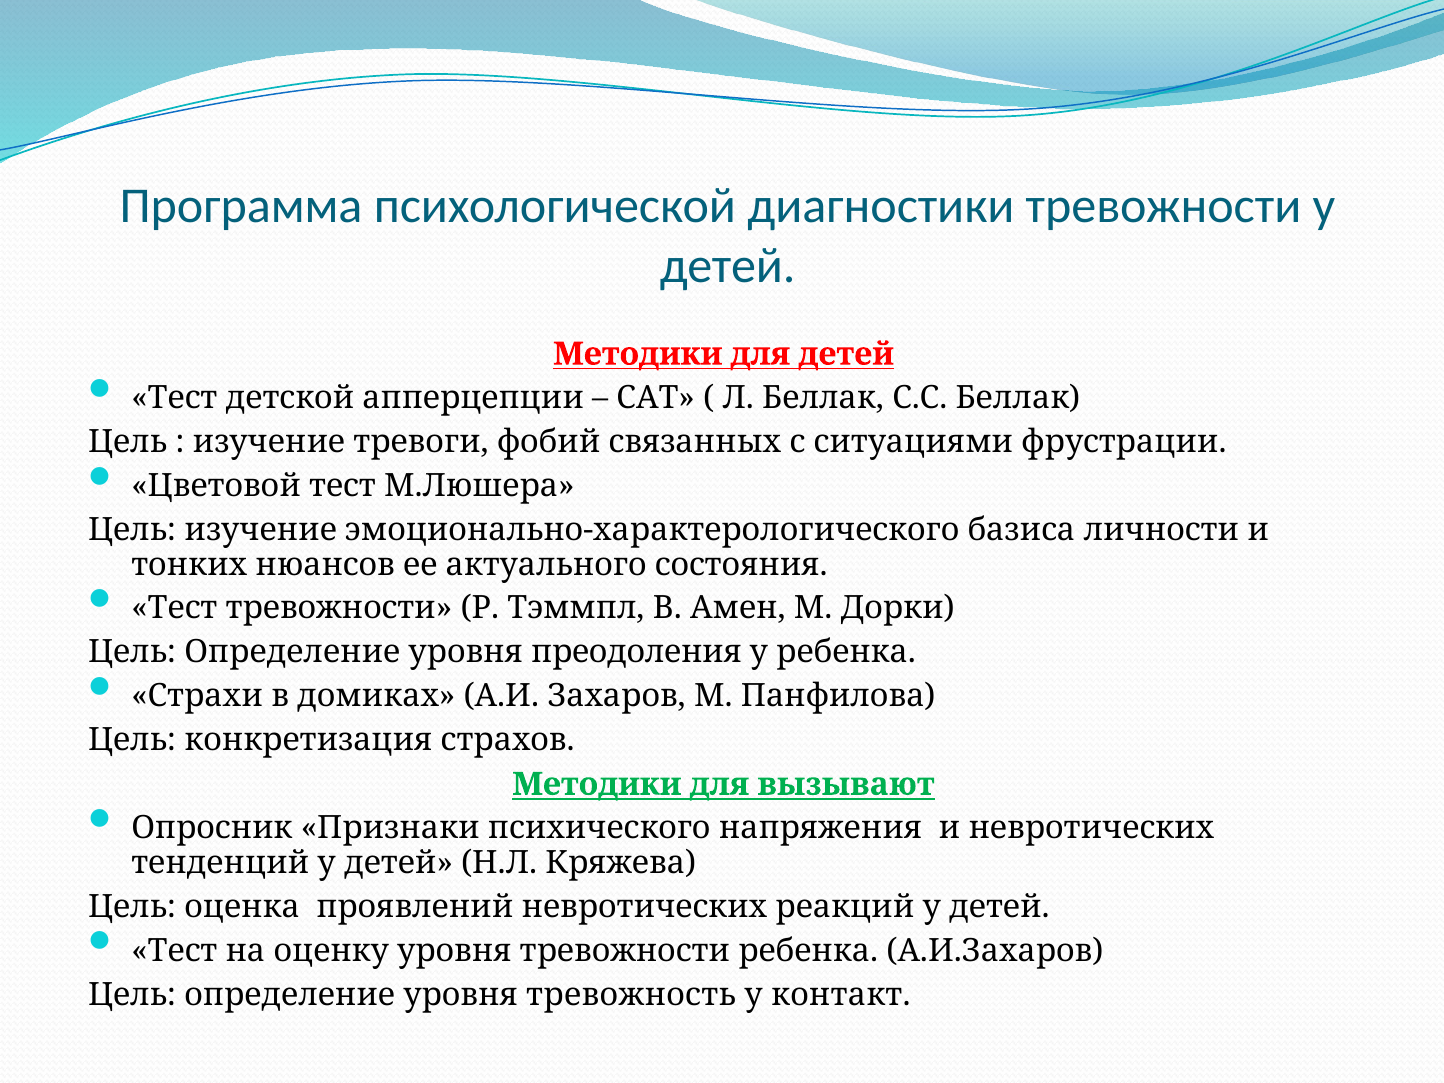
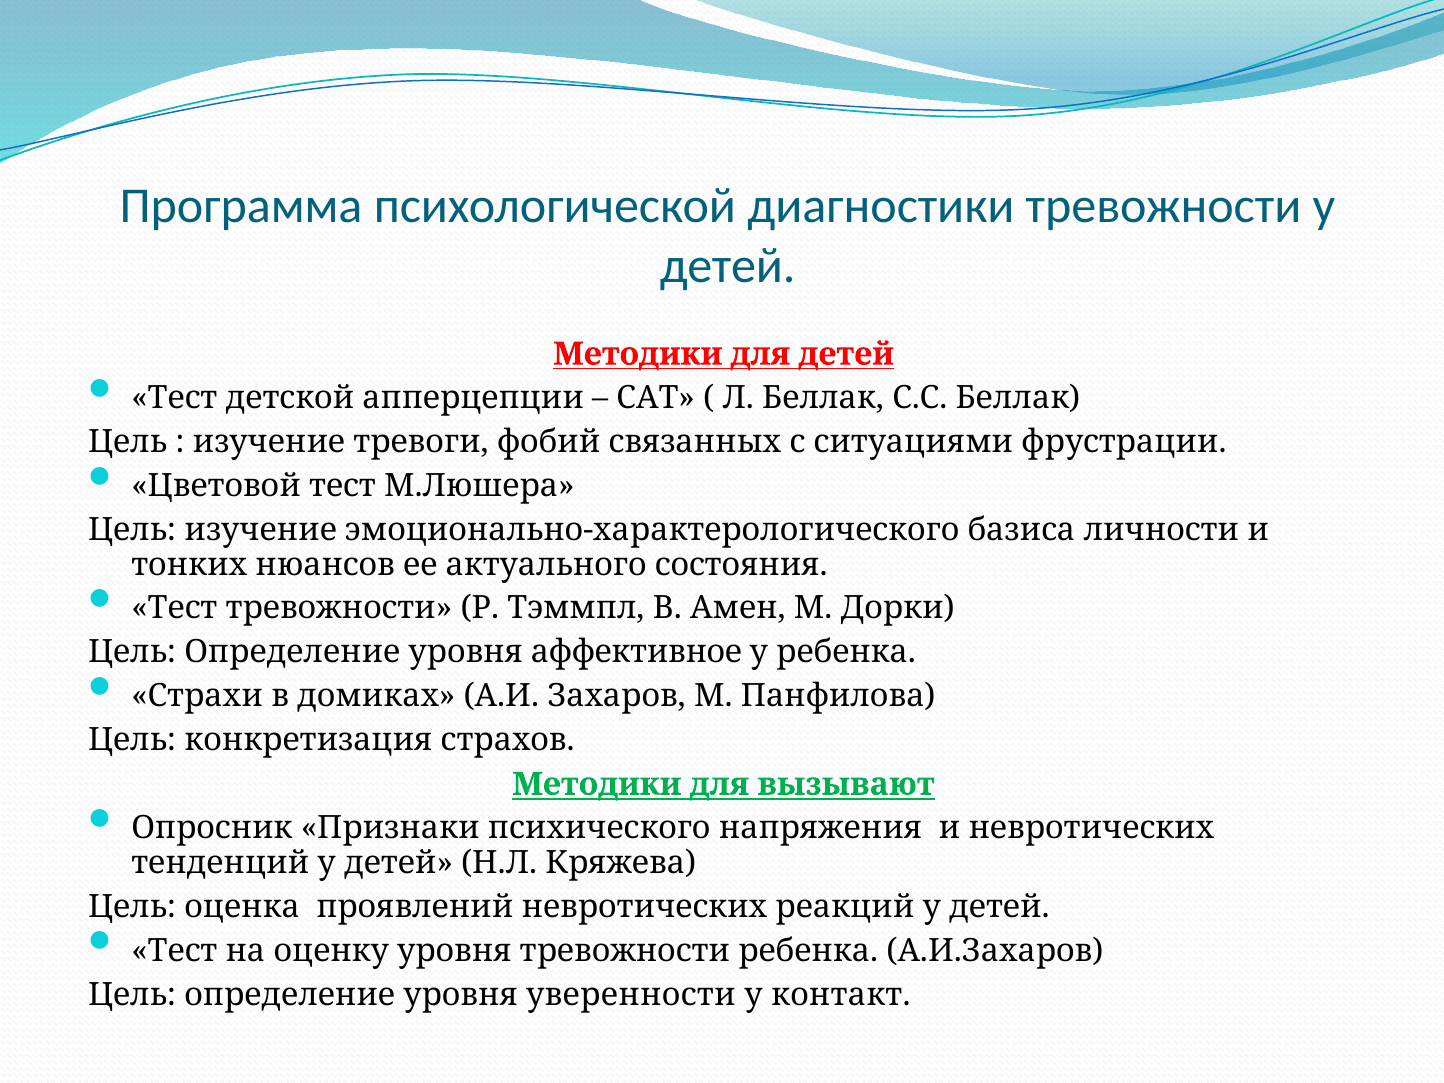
преодоления: преодоления -> аффективное
тревожность: тревожность -> уверенности
